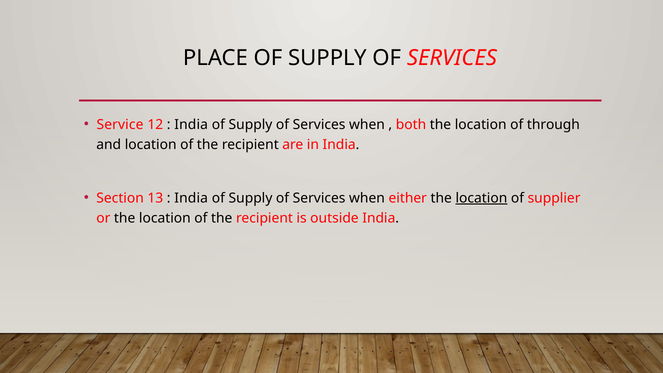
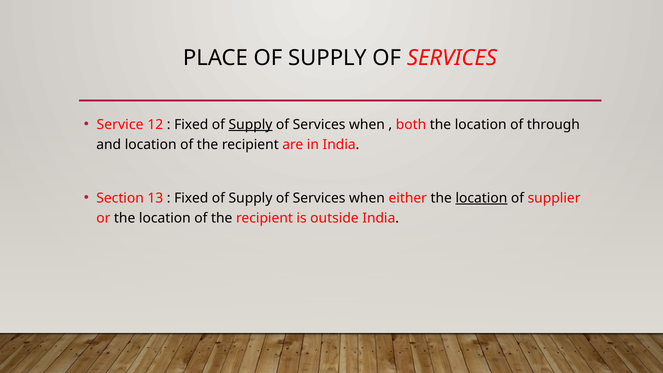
India at (191, 125): India -> Fixed
Supply at (251, 125) underline: none -> present
India at (191, 198): India -> Fixed
